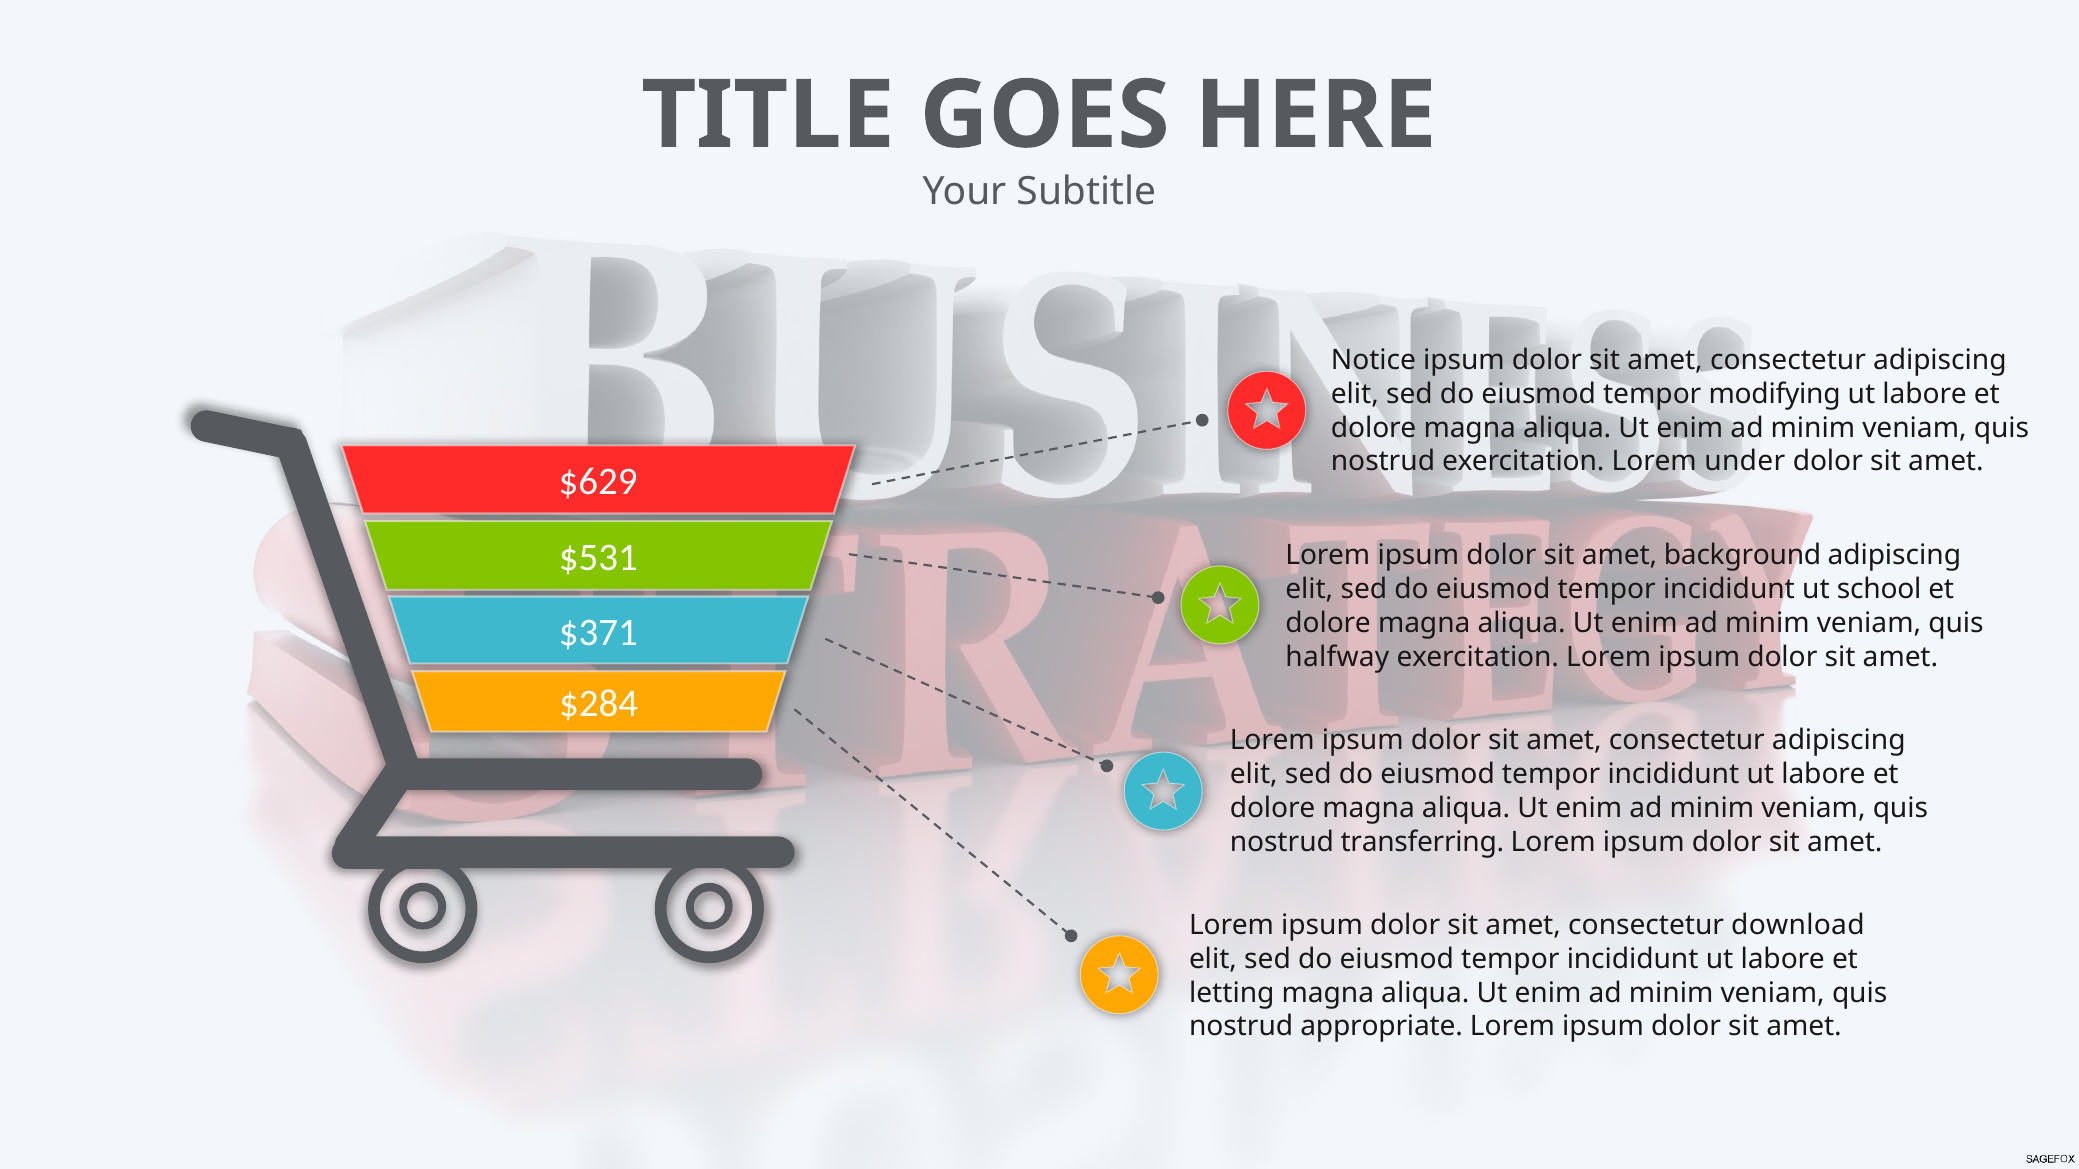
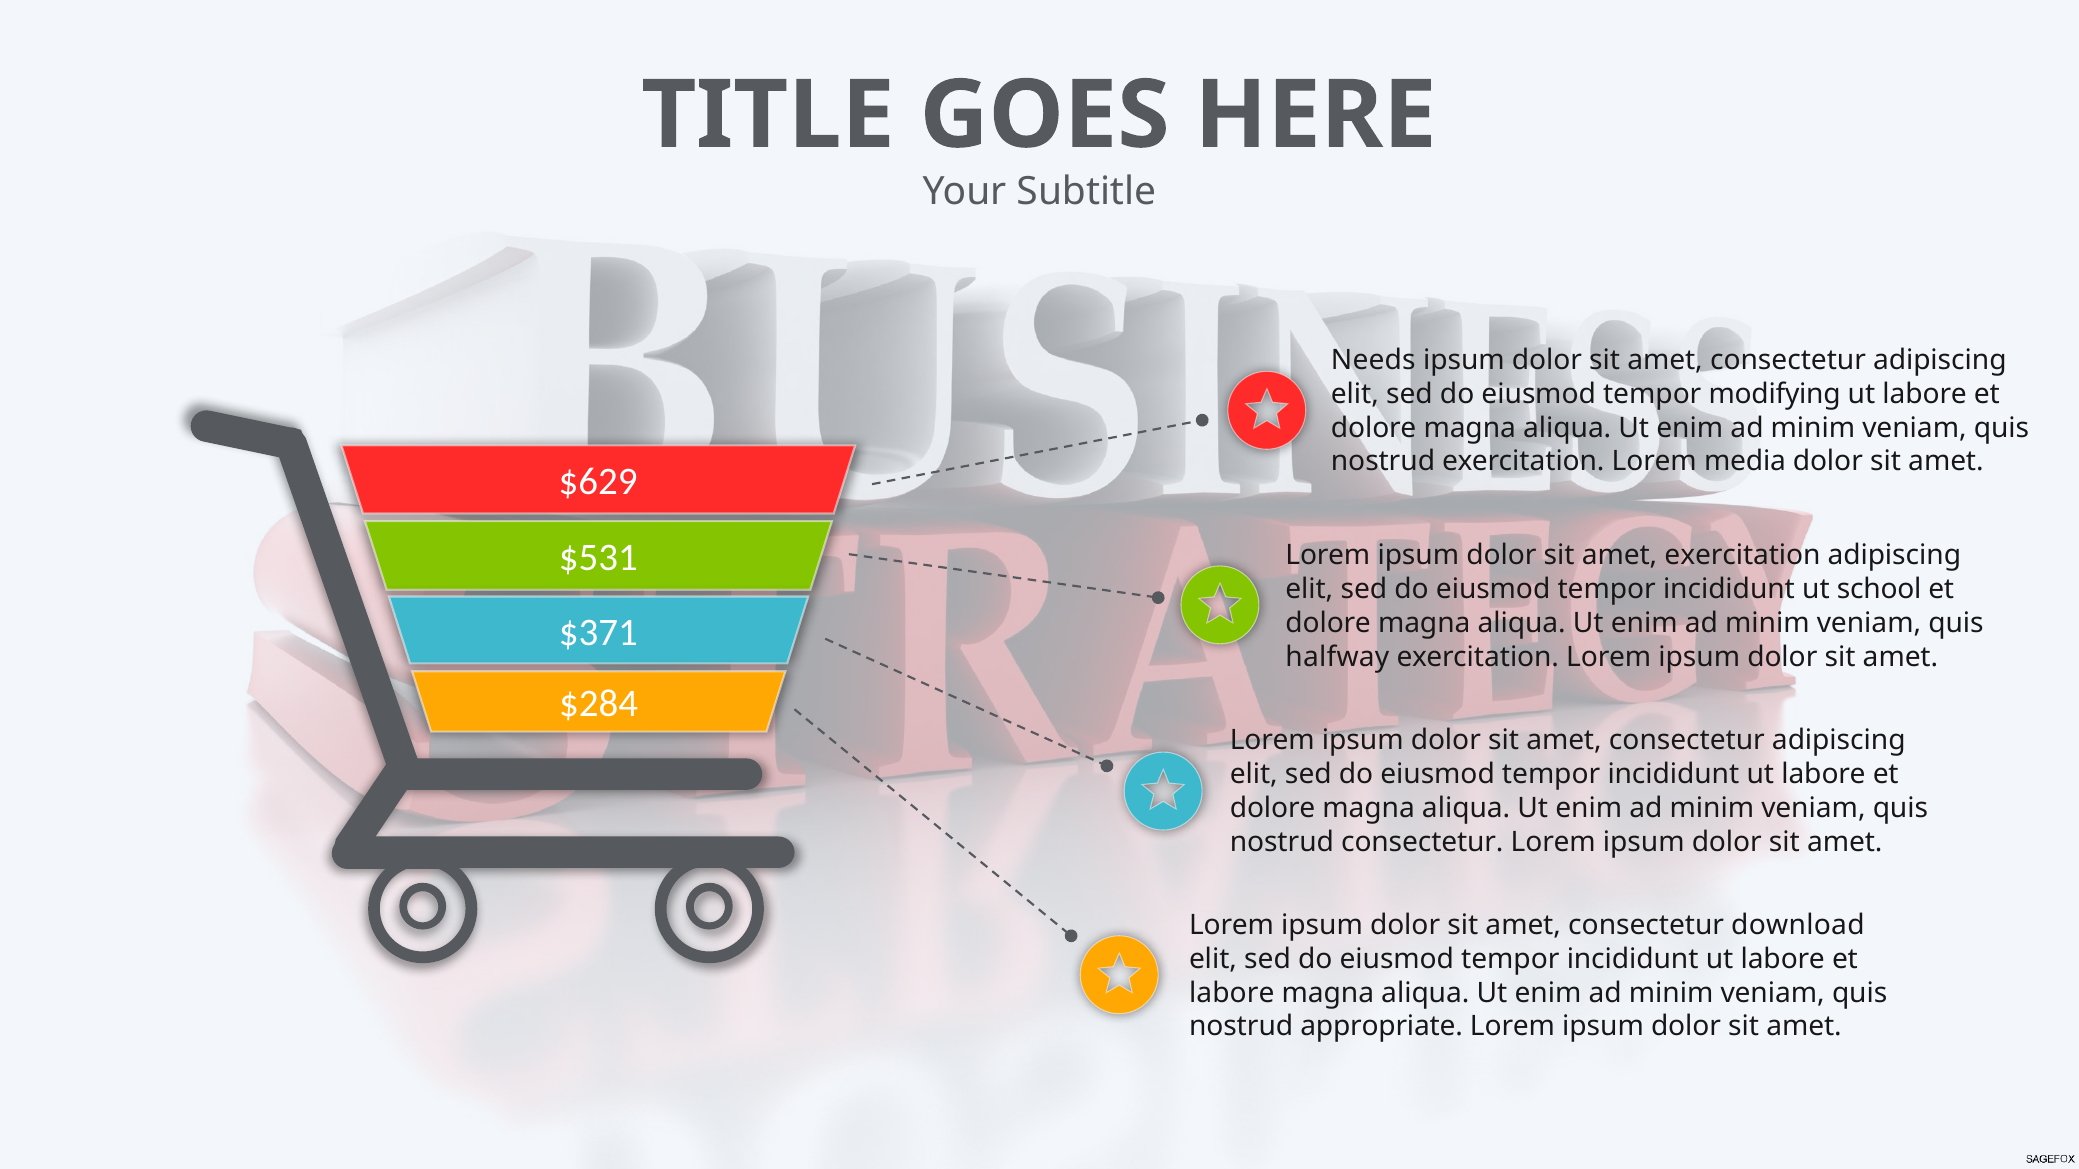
Notice: Notice -> Needs
under: under -> media
amet background: background -> exercitation
nostrud transferring: transferring -> consectetur
letting at (1232, 993): letting -> labore
